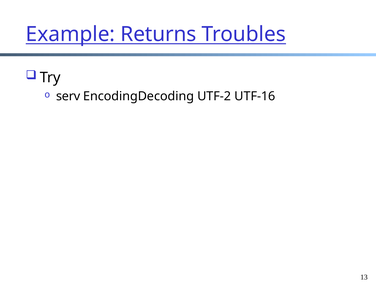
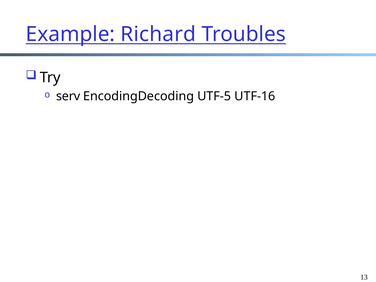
Returns: Returns -> Richard
UTF-2: UTF-2 -> UTF-5
